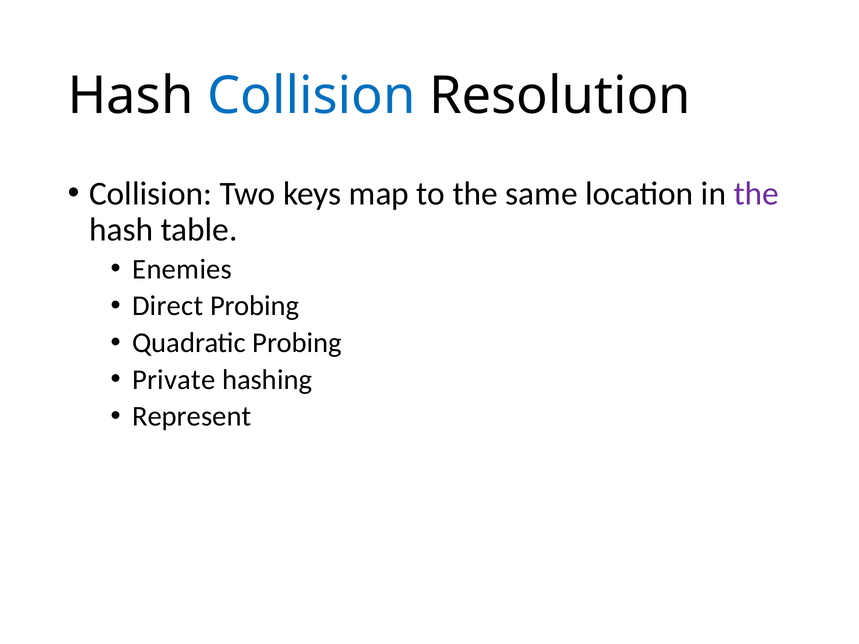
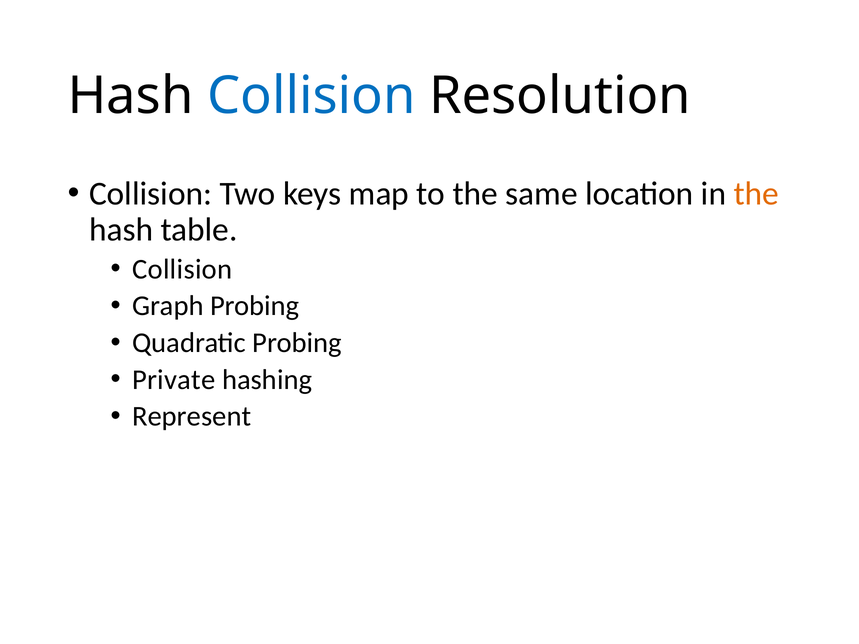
the at (756, 194) colour: purple -> orange
Enemies at (182, 269): Enemies -> Collision
Direct: Direct -> Graph
